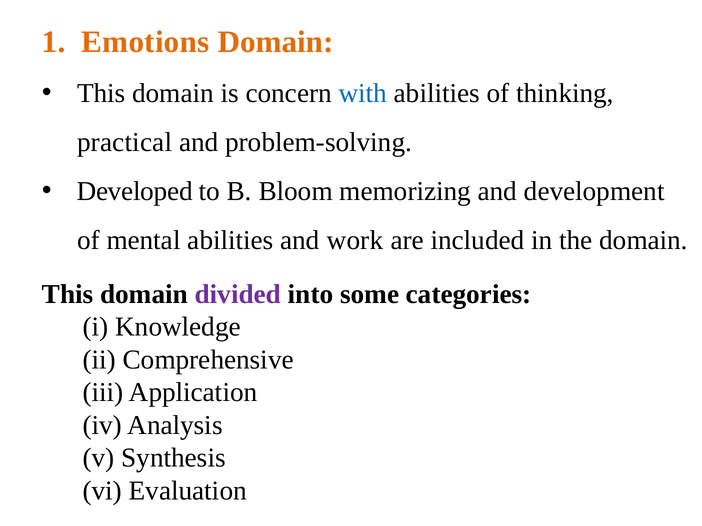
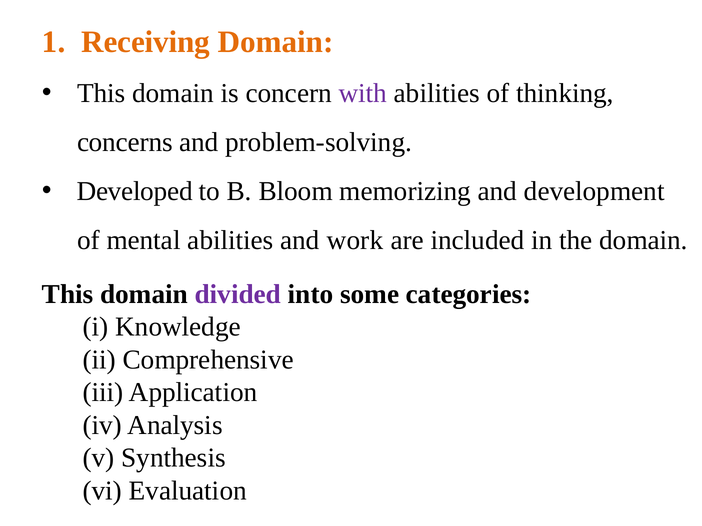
Emotions: Emotions -> Receiving
with colour: blue -> purple
practical: practical -> concerns
